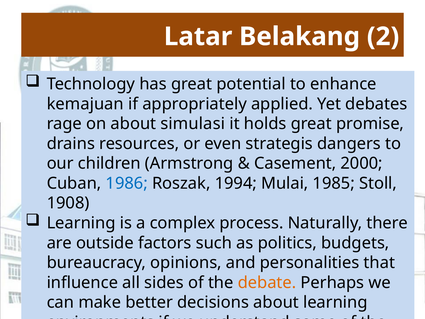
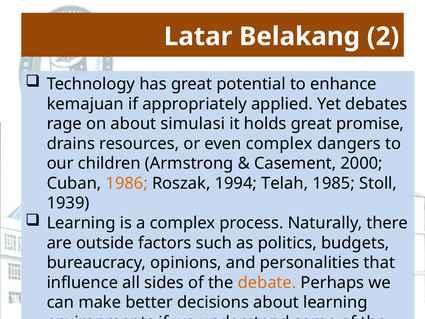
even strategis: strategis -> complex
1986 colour: blue -> orange
Mulai: Mulai -> Telah
1908: 1908 -> 1939
